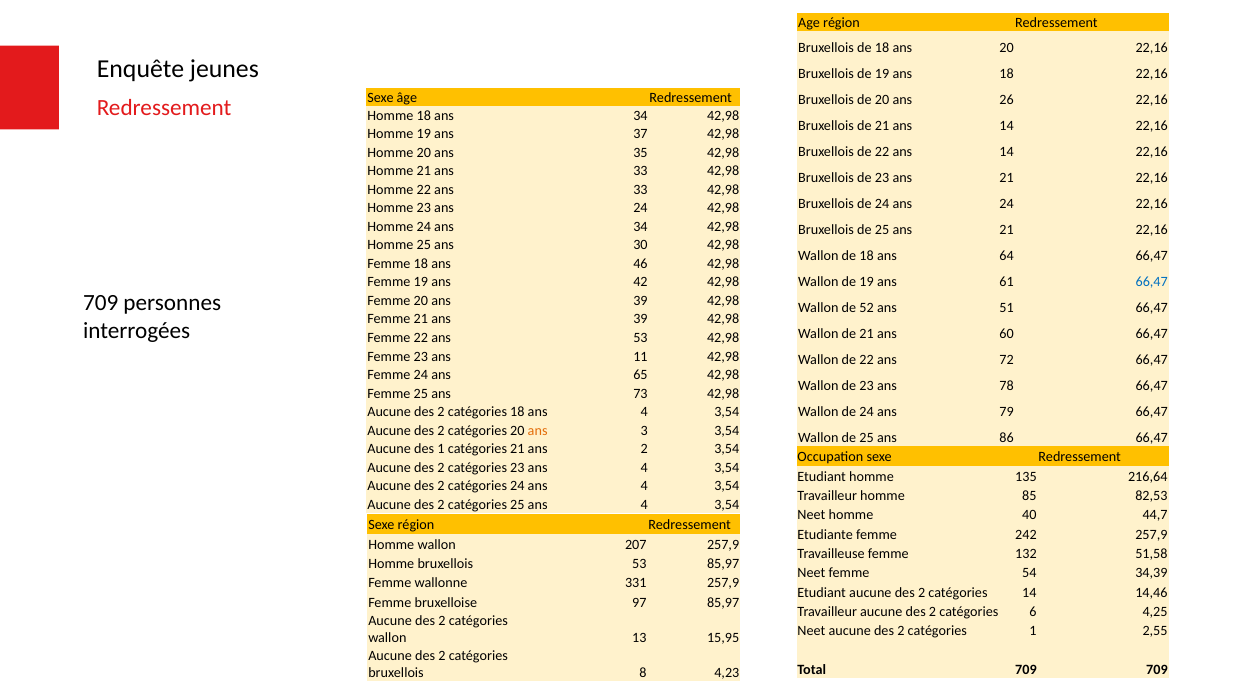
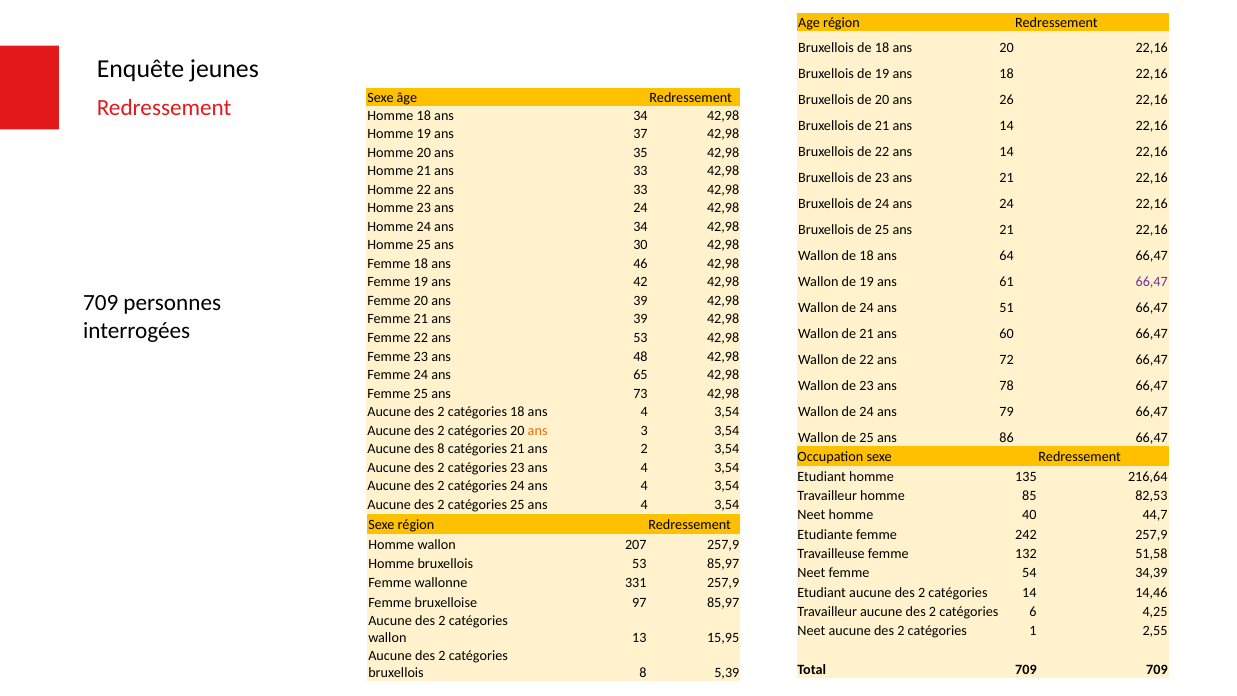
66,47 at (1152, 282) colour: blue -> purple
52 at (867, 308): 52 -> 24
11: 11 -> 48
des 1: 1 -> 8
4,23: 4,23 -> 5,39
